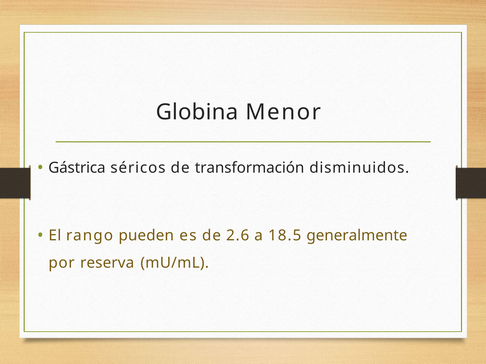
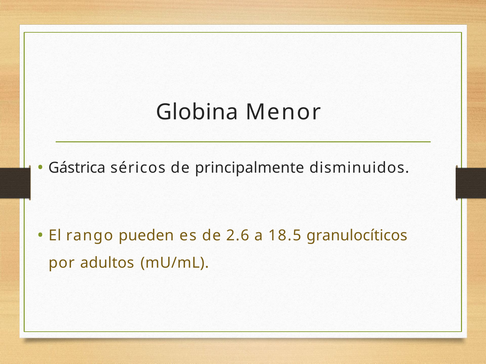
transformación: transformación -> principalmente
generalmente: generalmente -> granulocíticos
reserva: reserva -> adultos
